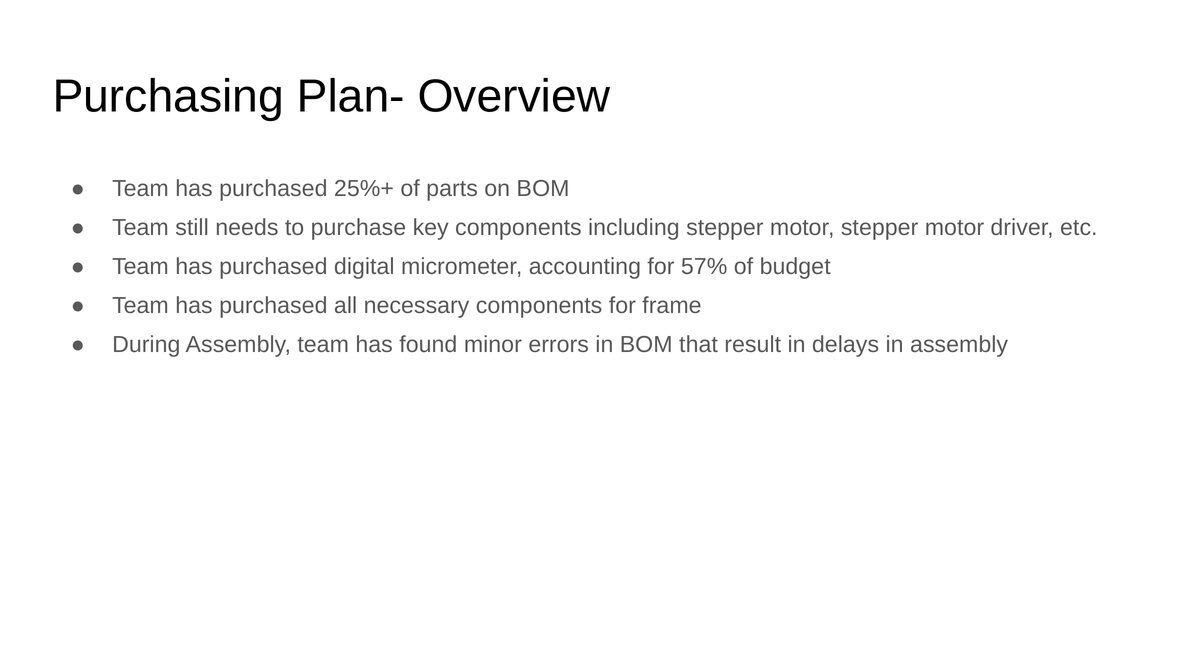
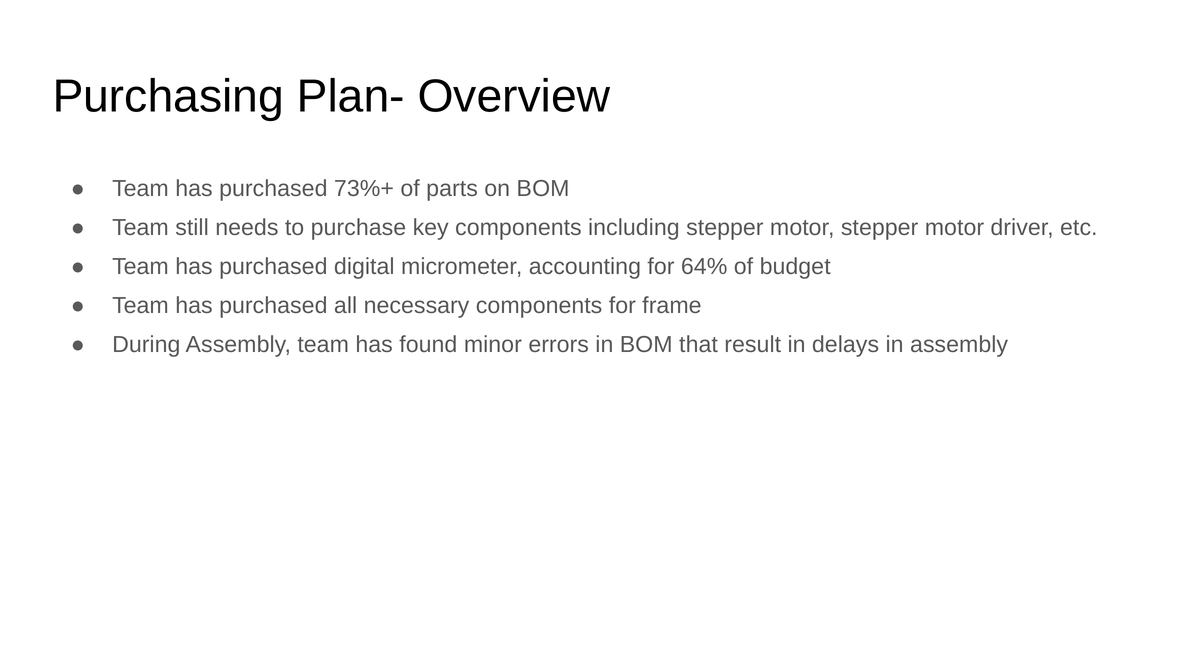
25%+: 25%+ -> 73%+
57%: 57% -> 64%
